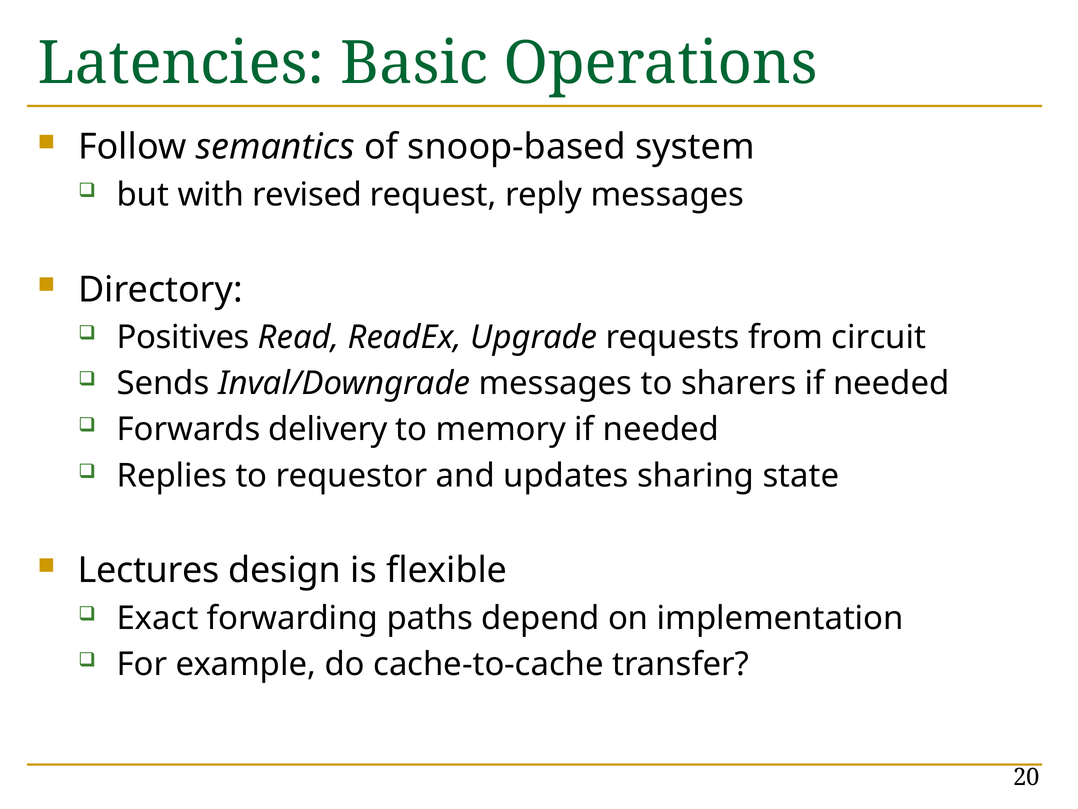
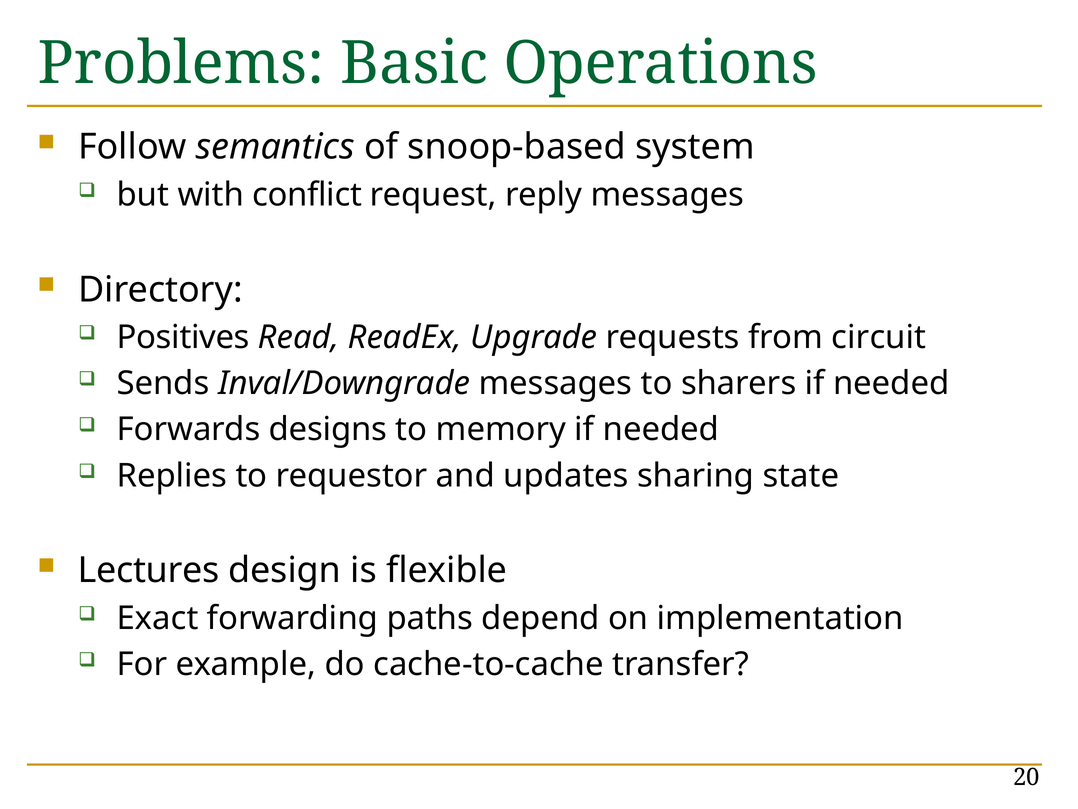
Latencies: Latencies -> Problems
revised: revised -> conflict
delivery: delivery -> designs
